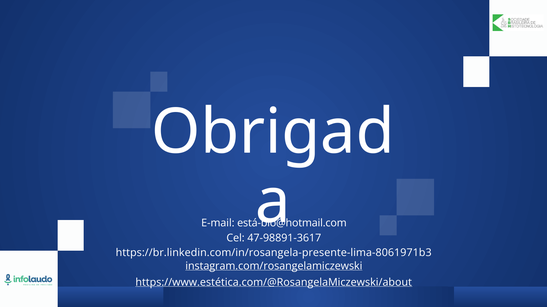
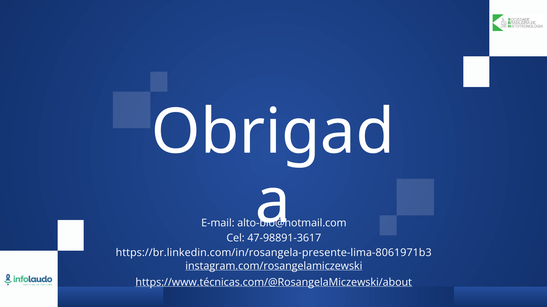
está-bio@hotmail.com: está-bio@hotmail.com -> alto-bio@hotmail.com
https://www.estética.com/@RosangelaMiczewski/about: https://www.estética.com/@RosangelaMiczewski/about -> https://www.técnicas.com/@RosangelaMiczewski/about
